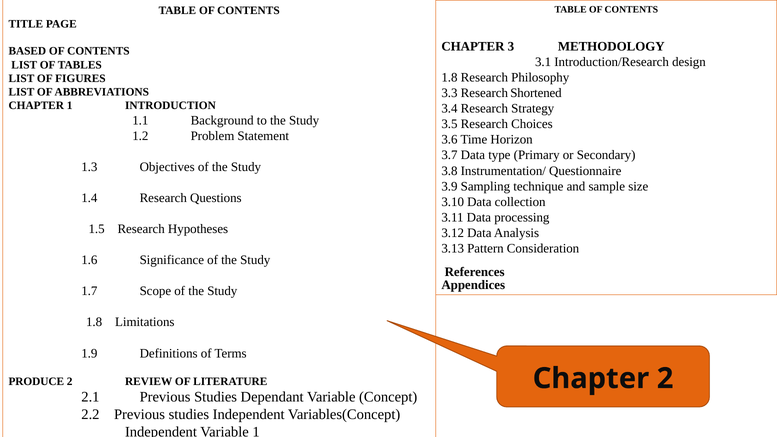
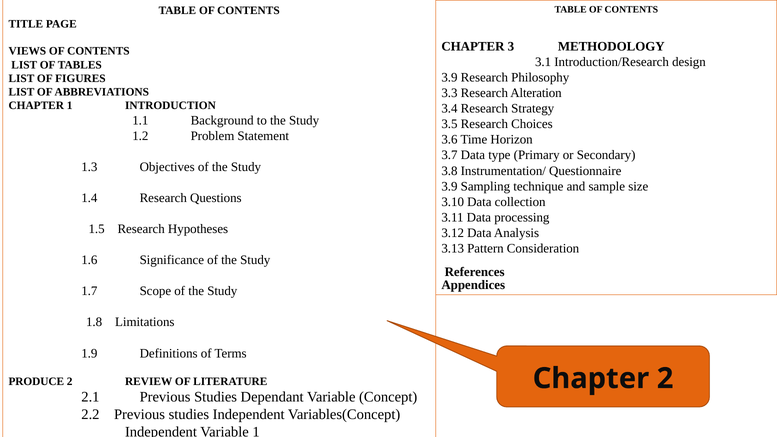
BASED: BASED -> VIEWS
1.8 at (449, 78): 1.8 -> 3.9
Shortened: Shortened -> Alteration
